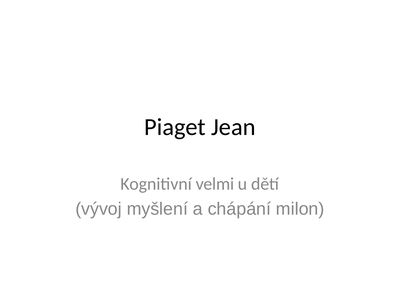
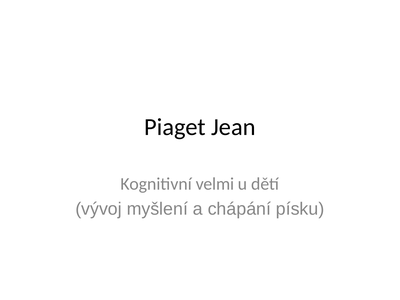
milon: milon -> písku
